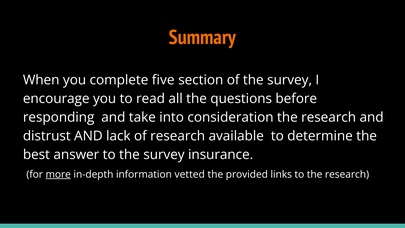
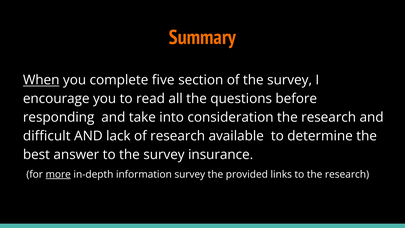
When underline: none -> present
distrust: distrust -> difficult
information vetted: vetted -> survey
